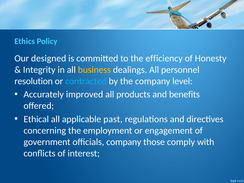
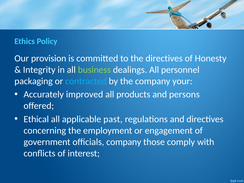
designed: designed -> provision
the efficiency: efficiency -> directives
business colour: yellow -> light green
resolution: resolution -> packaging
level: level -> your
benefits: benefits -> persons
